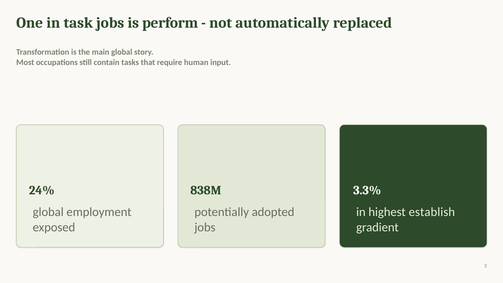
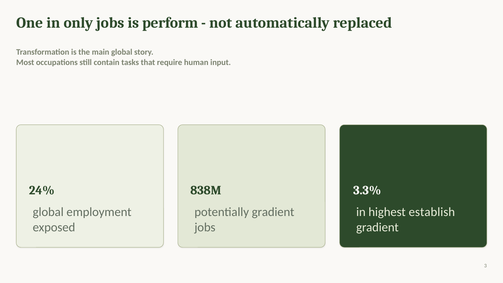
task: task -> only
potentially adopted: adopted -> gradient
